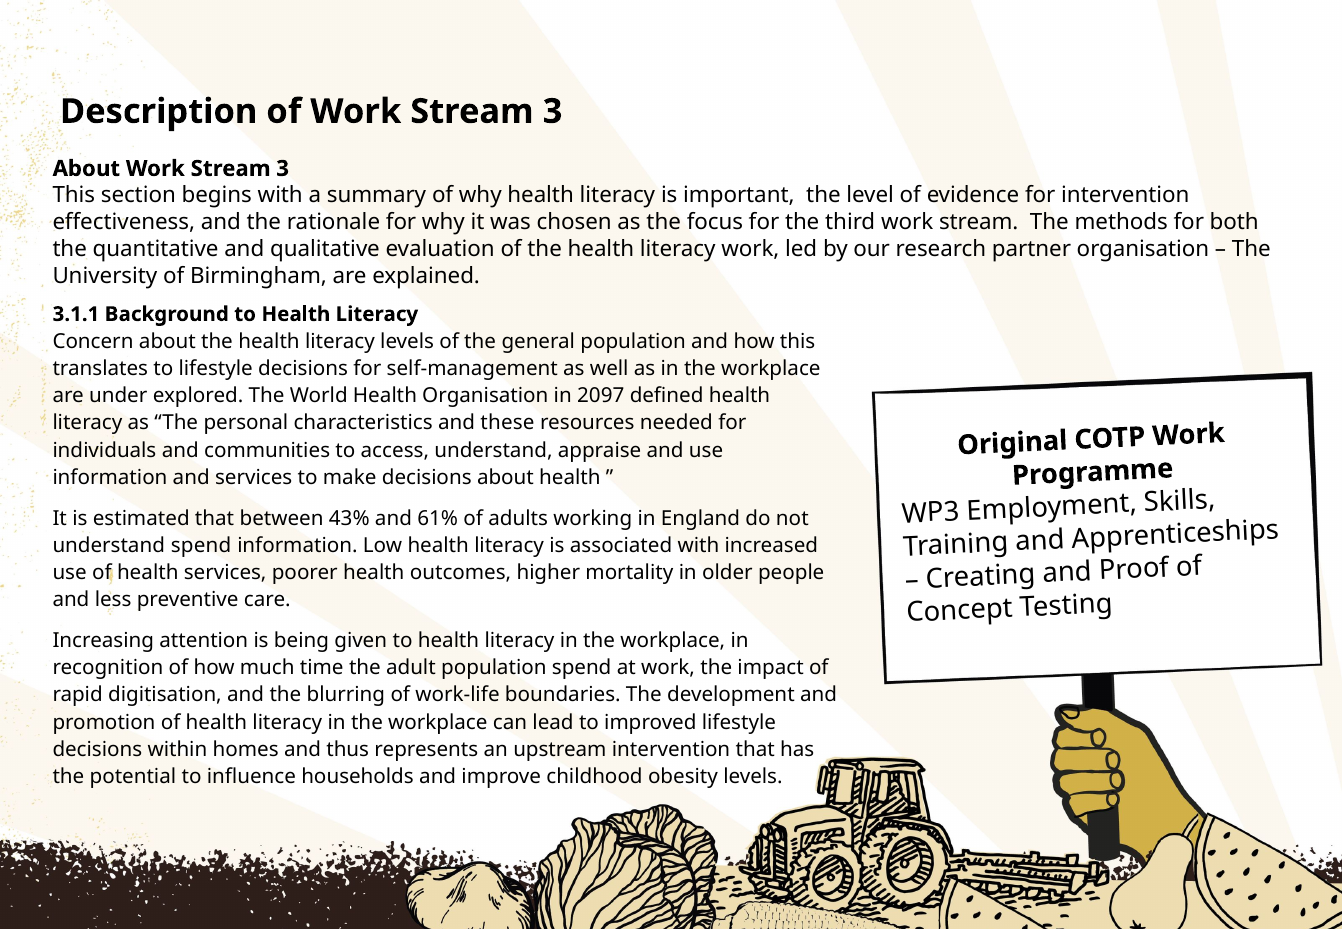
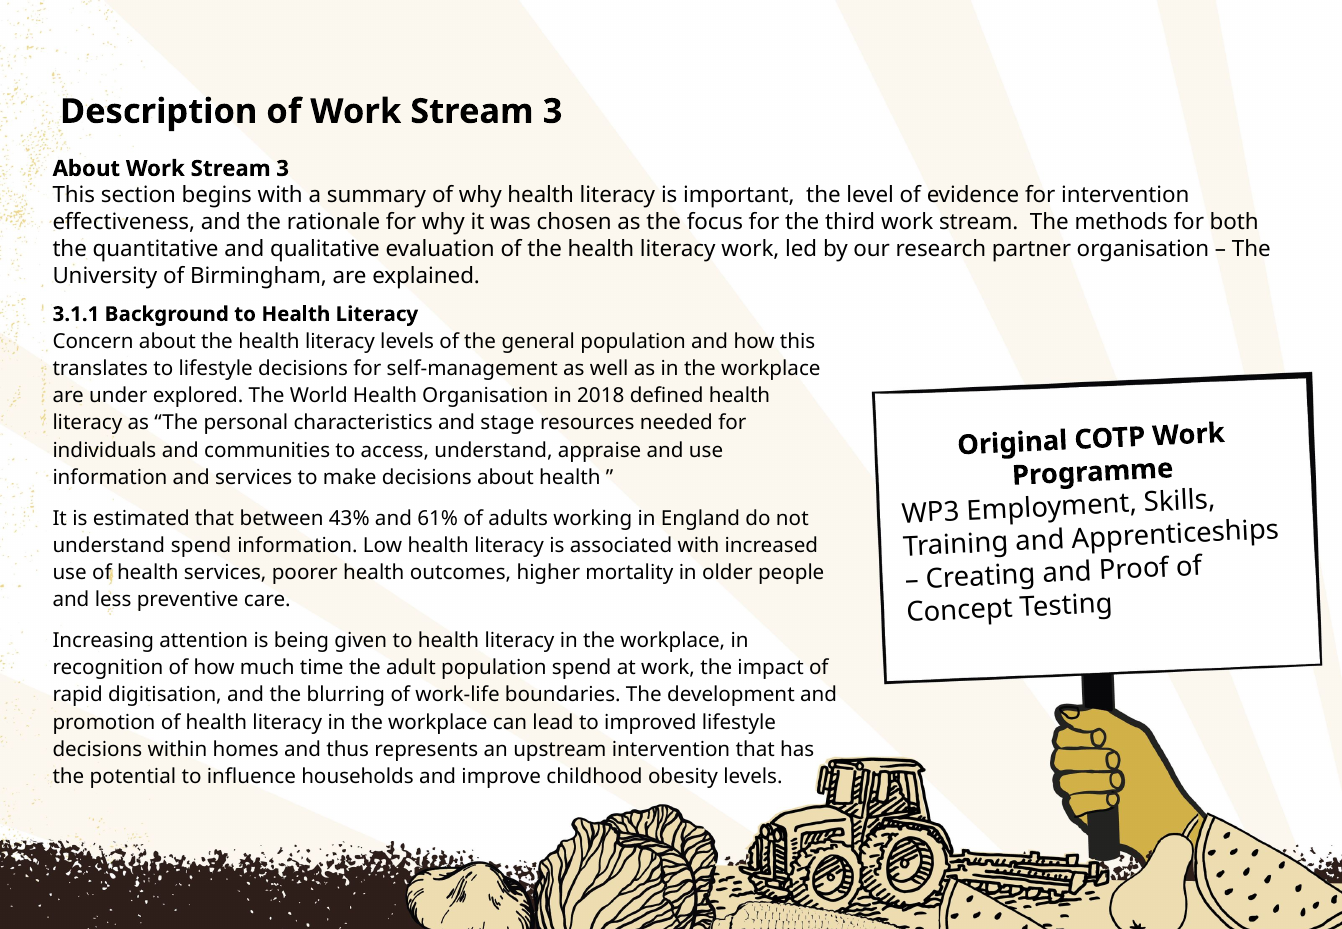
2097: 2097 -> 2018
these: these -> stage
